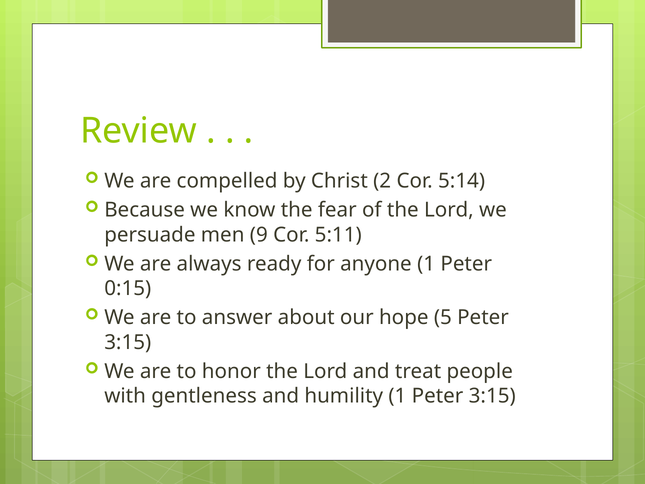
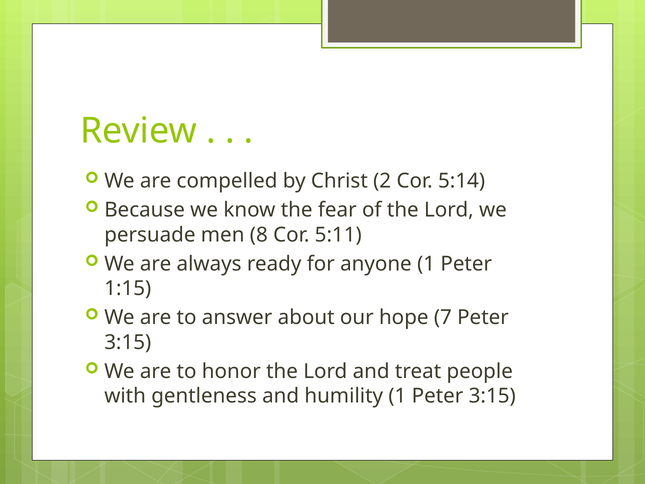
9: 9 -> 8
0:15: 0:15 -> 1:15
5: 5 -> 7
